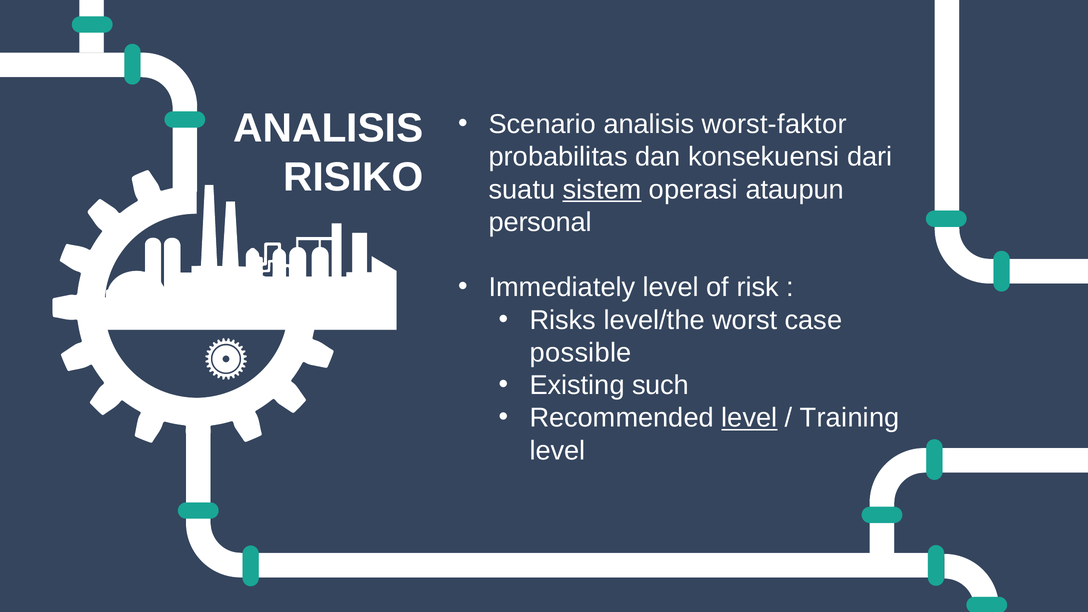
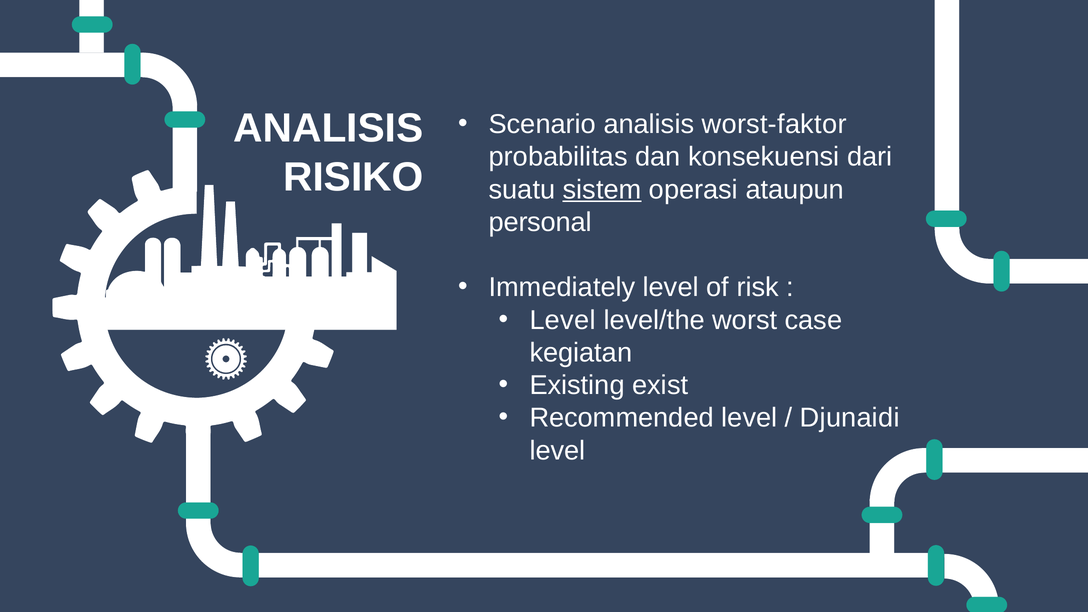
Risks at (563, 320): Risks -> Level
possible: possible -> kegiatan
such: such -> exist
level at (749, 418) underline: present -> none
Training: Training -> Djunaidi
